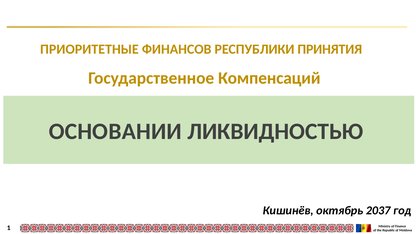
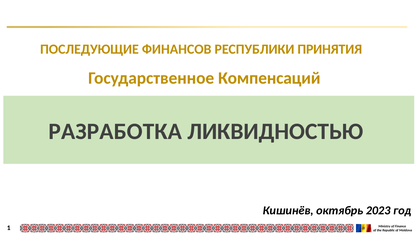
ПРИОРИТЕТНЫЕ: ПРИОРИТЕТНЫЕ -> ПОСЛЕДУЮЩИЕ
ОСНОВАНИИ: ОСНОВАНИИ -> РАЗРАБОТКА
2037: 2037 -> 2023
